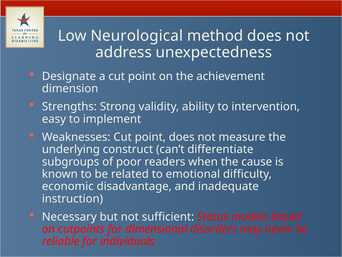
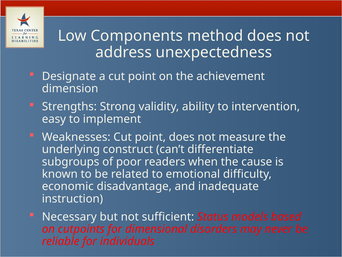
Neurological: Neurological -> Components
